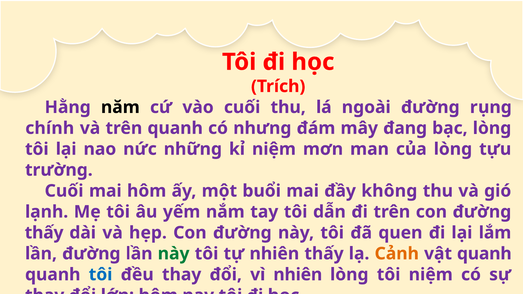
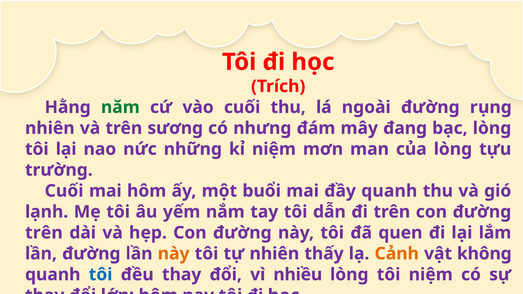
năm colour: black -> green
chính at (50, 128): chính -> nhiên
trên quanh: quanh -> sương
đầy không: không -> quanh
thấy at (44, 233): thấy -> trên
này at (174, 254) colour: green -> orange
vật quanh: quanh -> không
vì nhiên: nhiên -> nhiều
